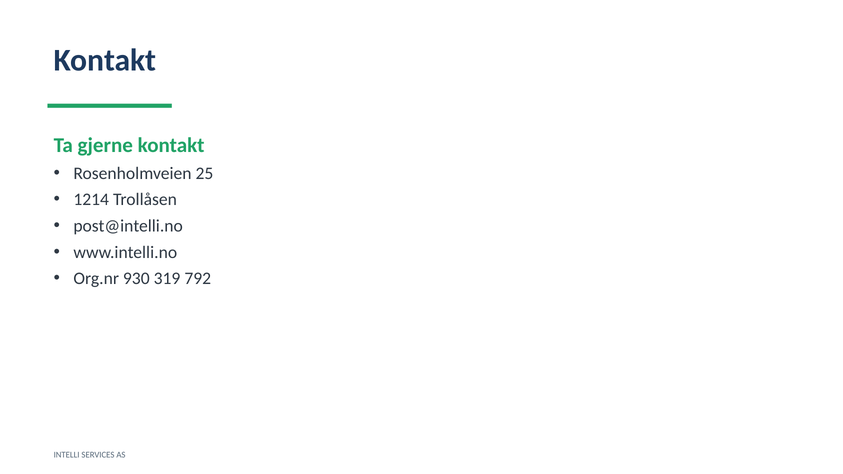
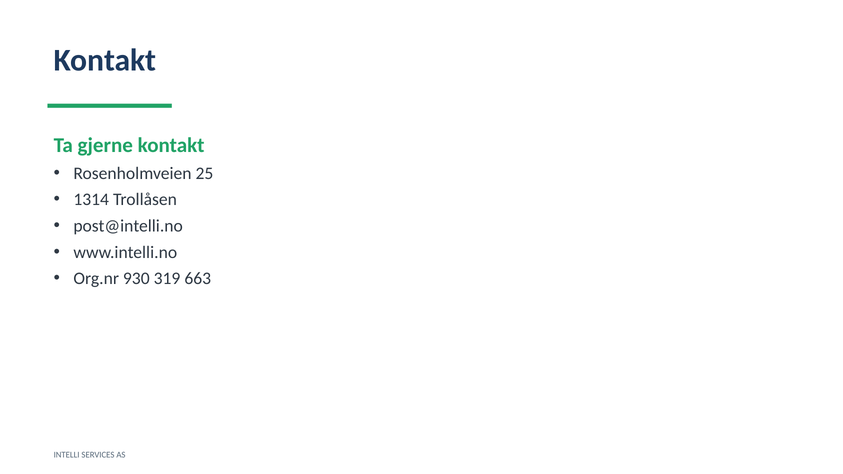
1214: 1214 -> 1314
792: 792 -> 663
